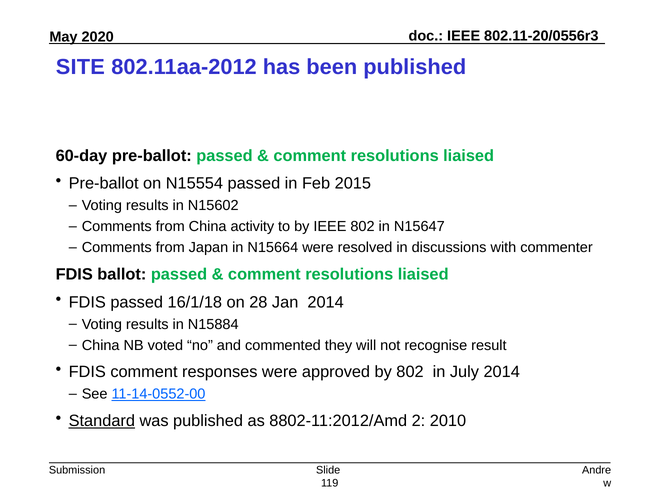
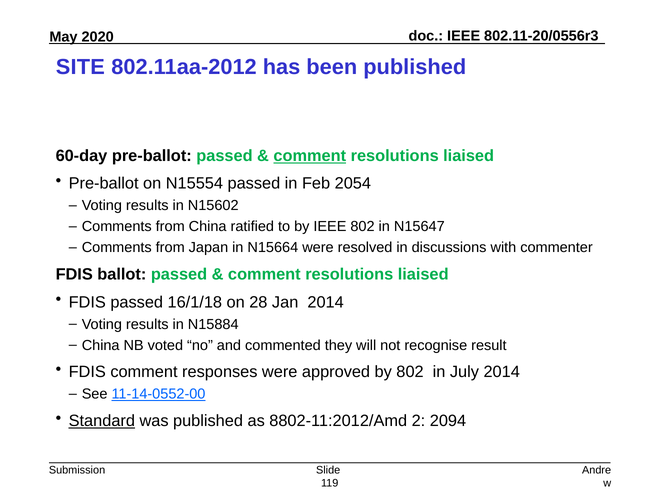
comment at (310, 156) underline: none -> present
2015: 2015 -> 2054
activity: activity -> ratified
2010: 2010 -> 2094
